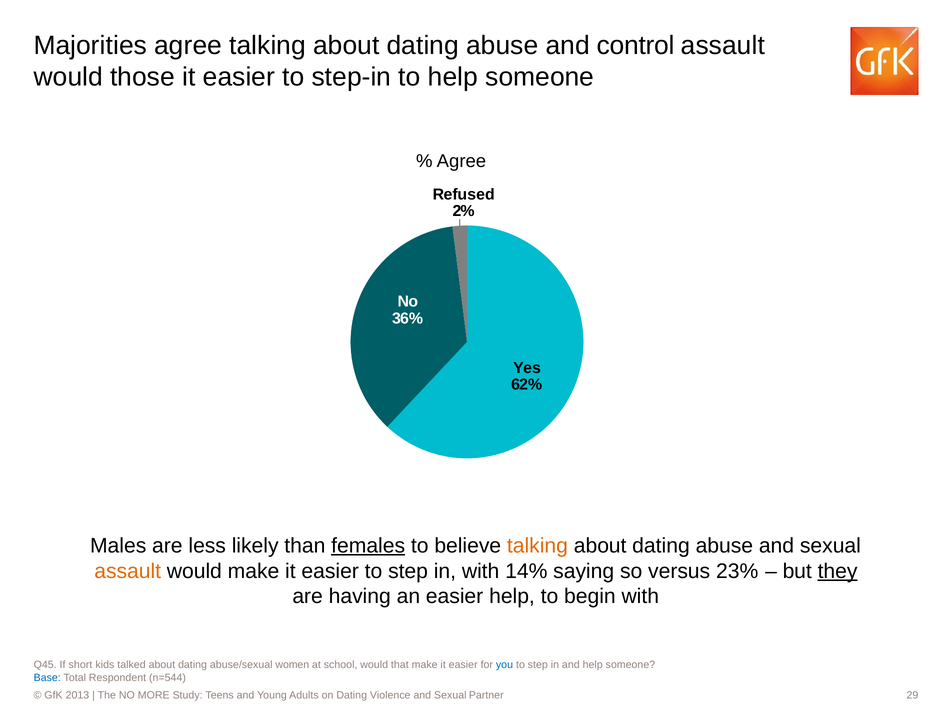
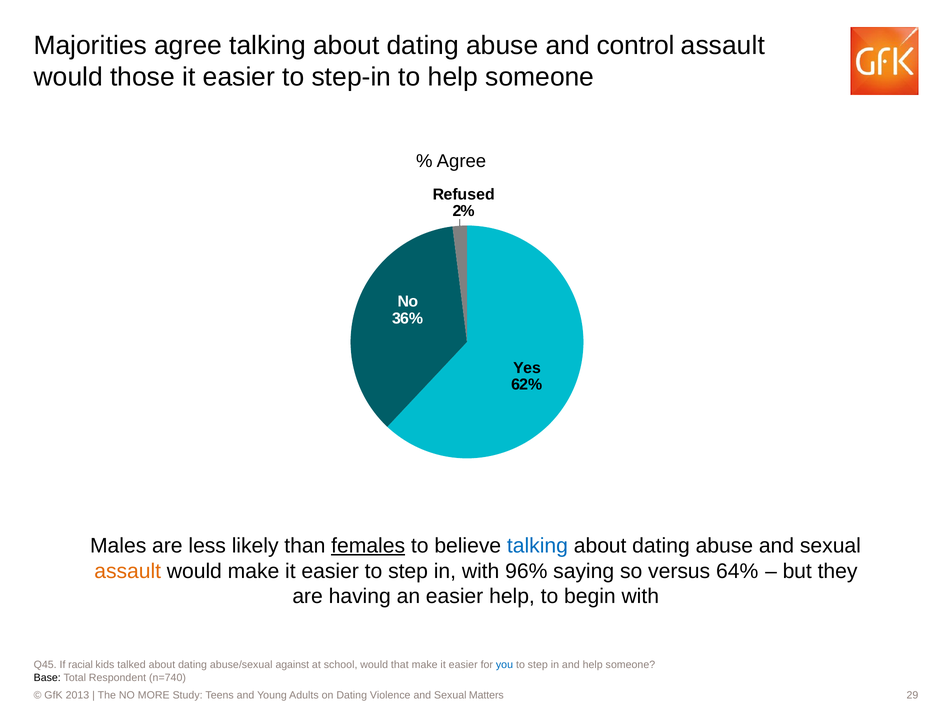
talking at (537, 546) colour: orange -> blue
14%: 14% -> 96%
23%: 23% -> 64%
they underline: present -> none
short: short -> racial
women: women -> against
Base colour: blue -> black
n=544: n=544 -> n=740
Partner: Partner -> Matters
